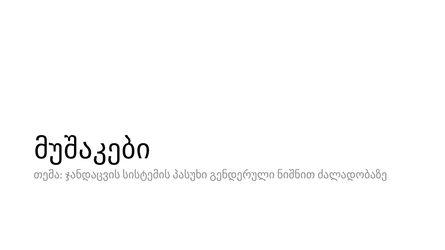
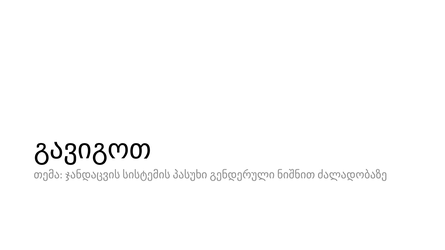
მუშაკები: მუშაკები -> გავიგოთ
